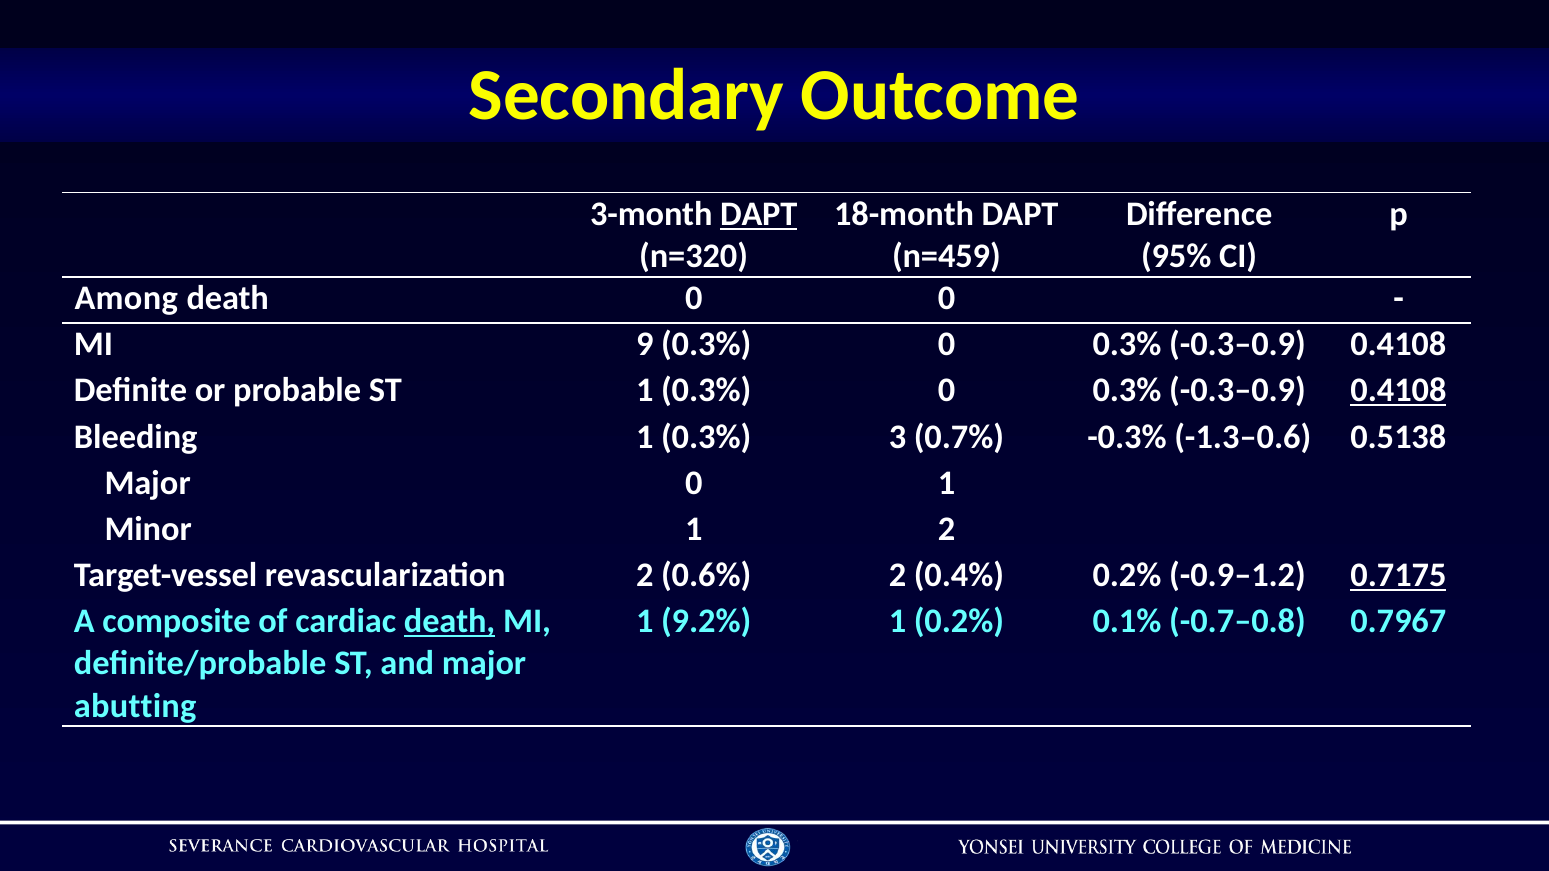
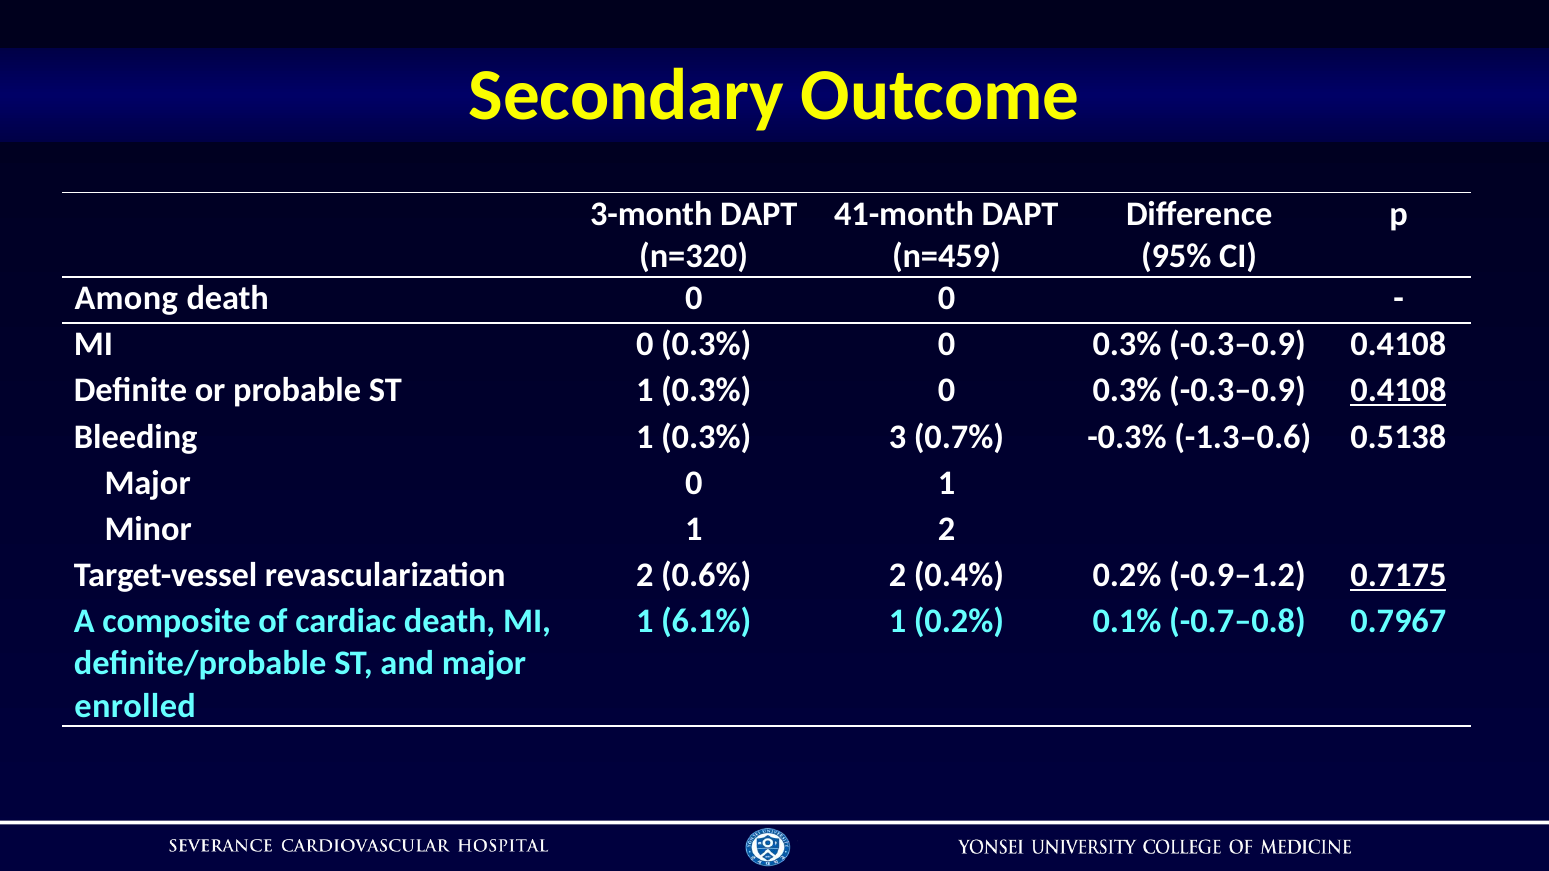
DAPT at (759, 214) underline: present -> none
18-month: 18-month -> 41-month
MI 9: 9 -> 0
death at (450, 622) underline: present -> none
9.2%: 9.2% -> 6.1%
abutting: abutting -> enrolled
